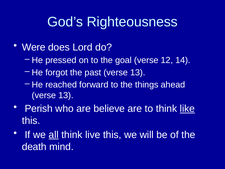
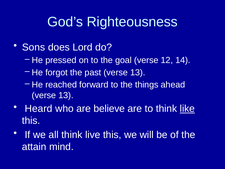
Were: Were -> Sons
Perish: Perish -> Heard
all underline: present -> none
death: death -> attain
